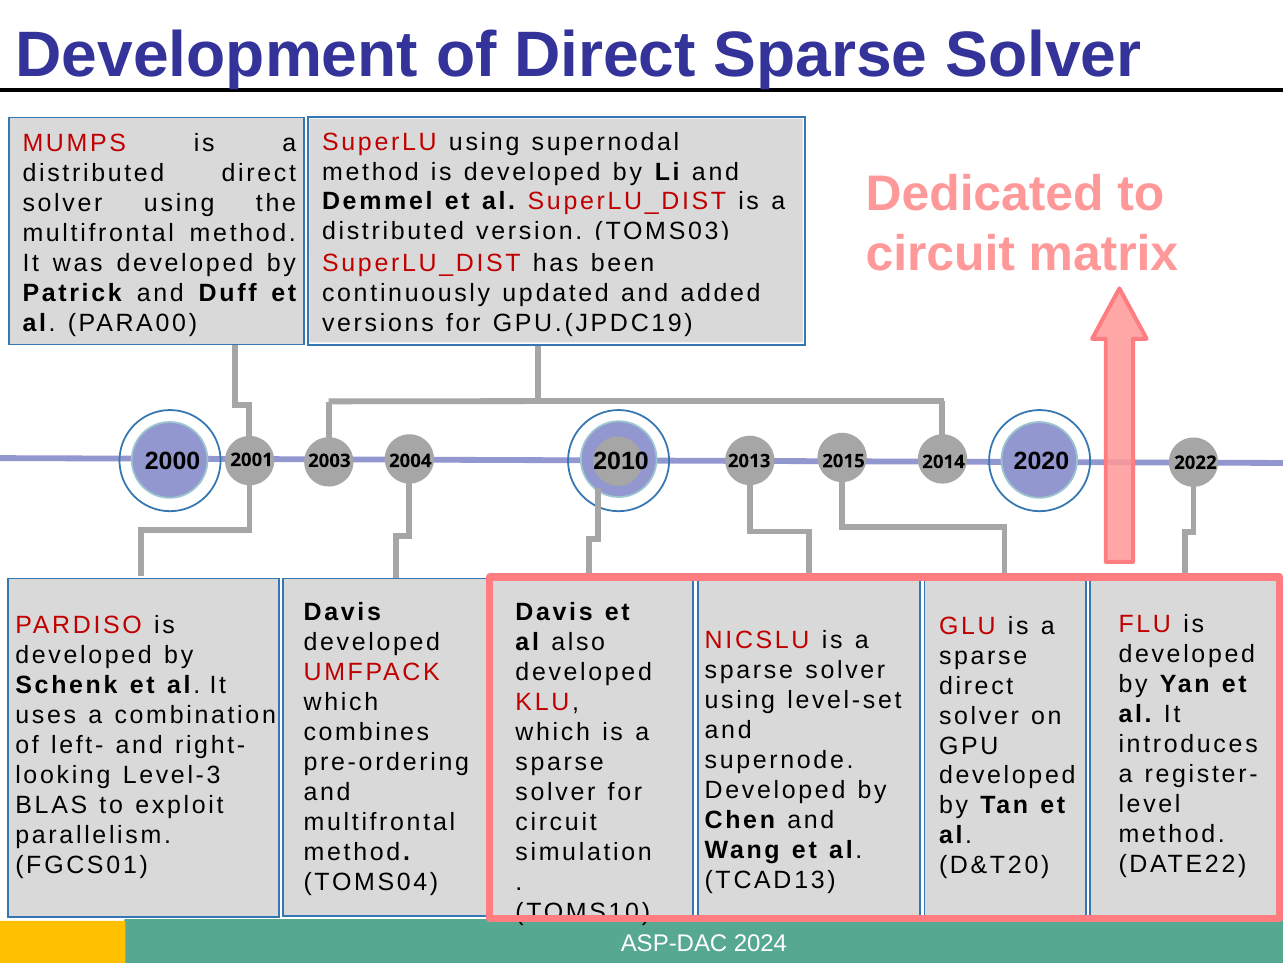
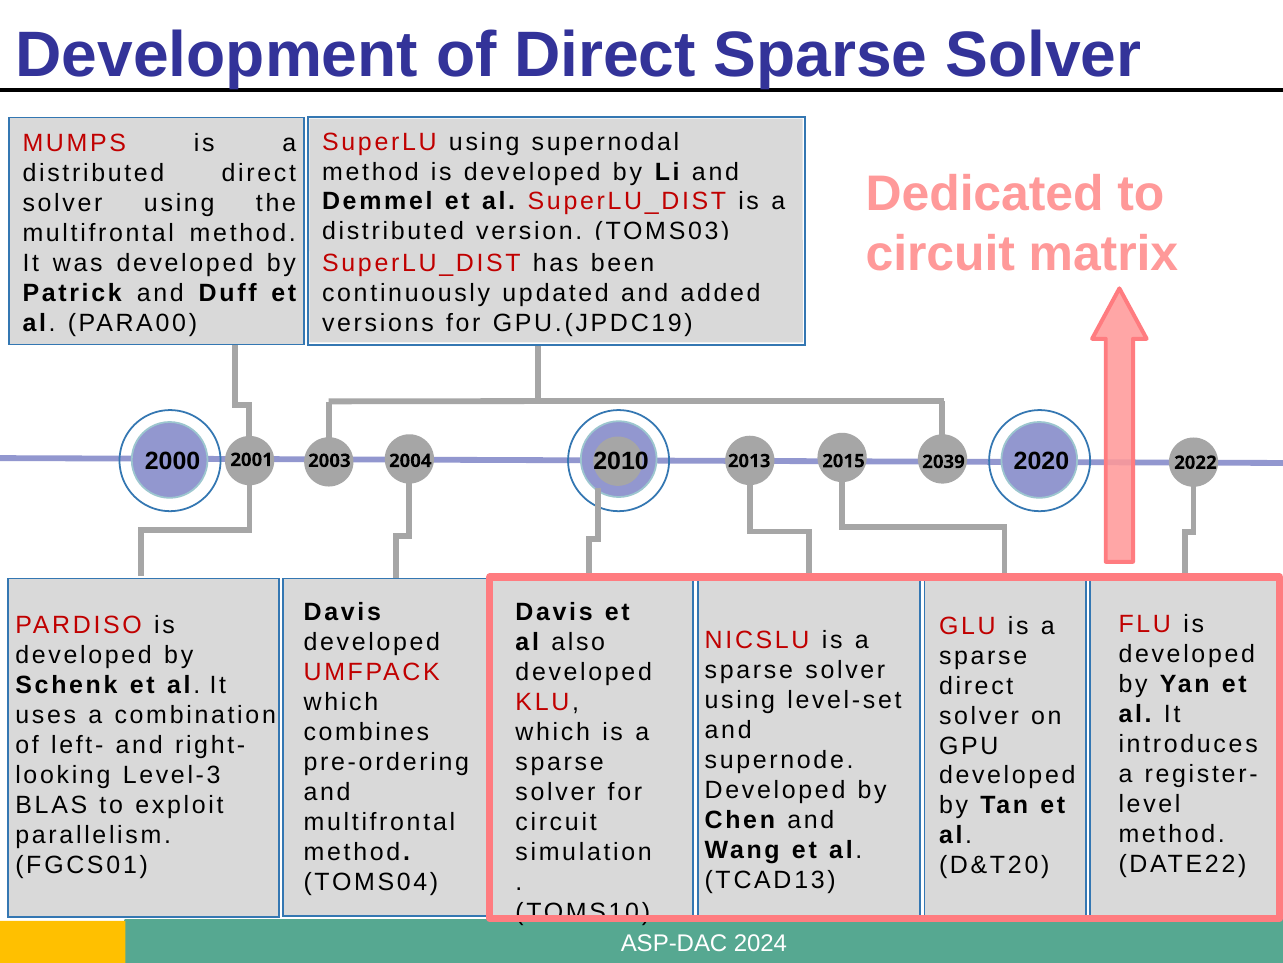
2014: 2014 -> 2039
